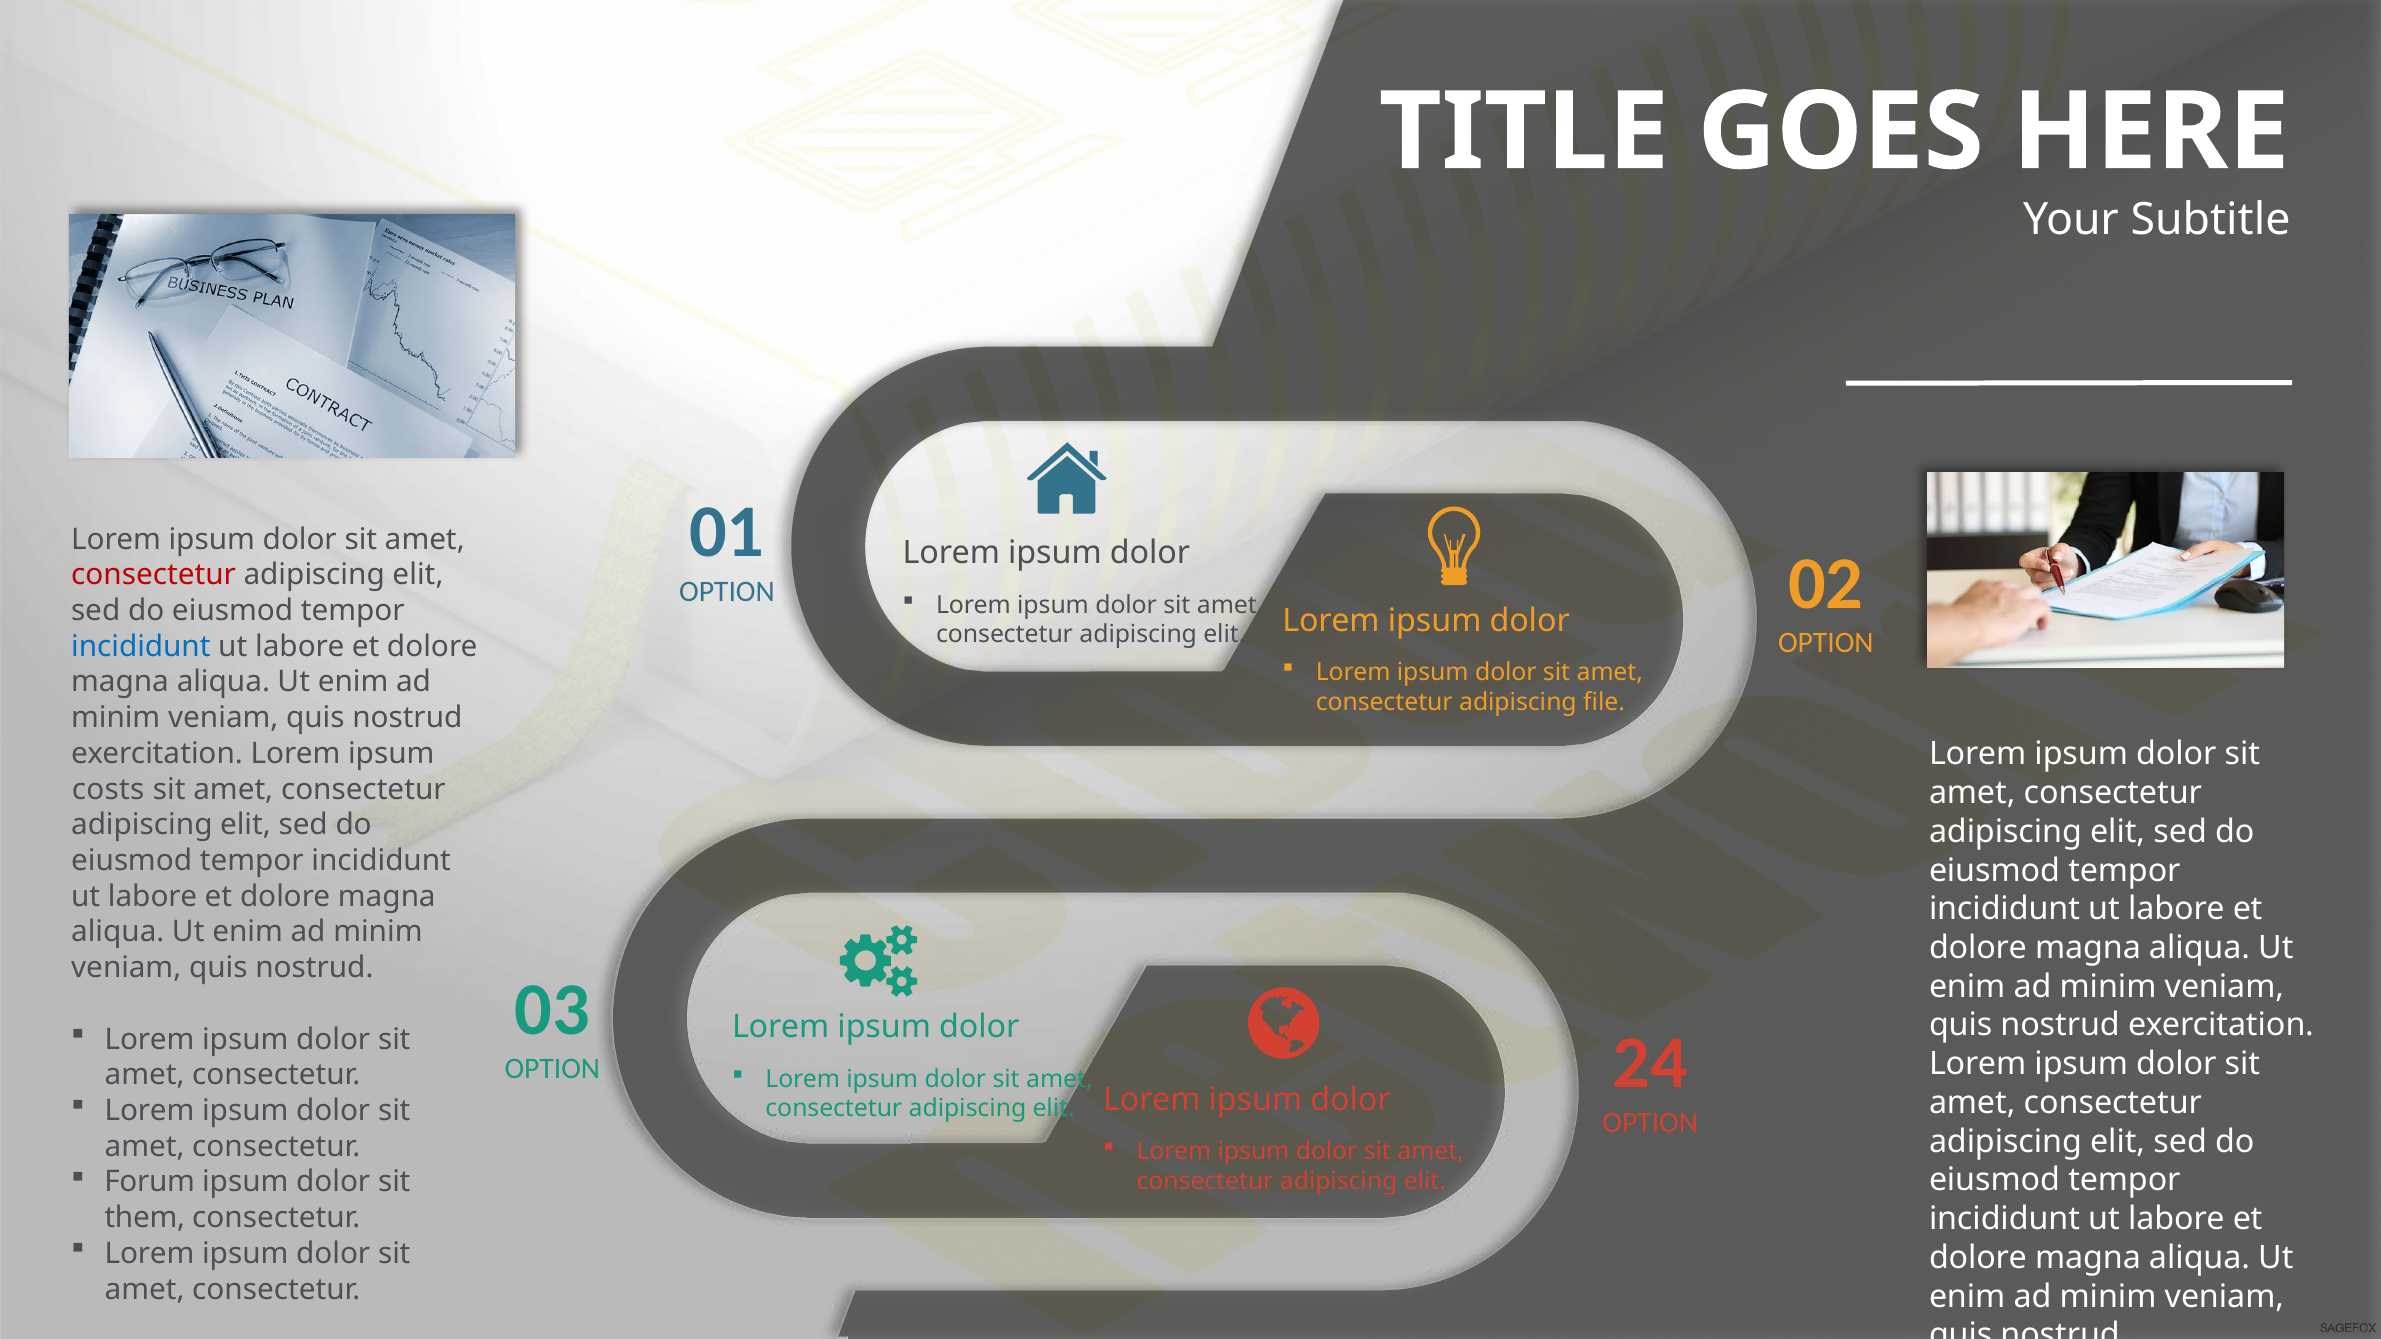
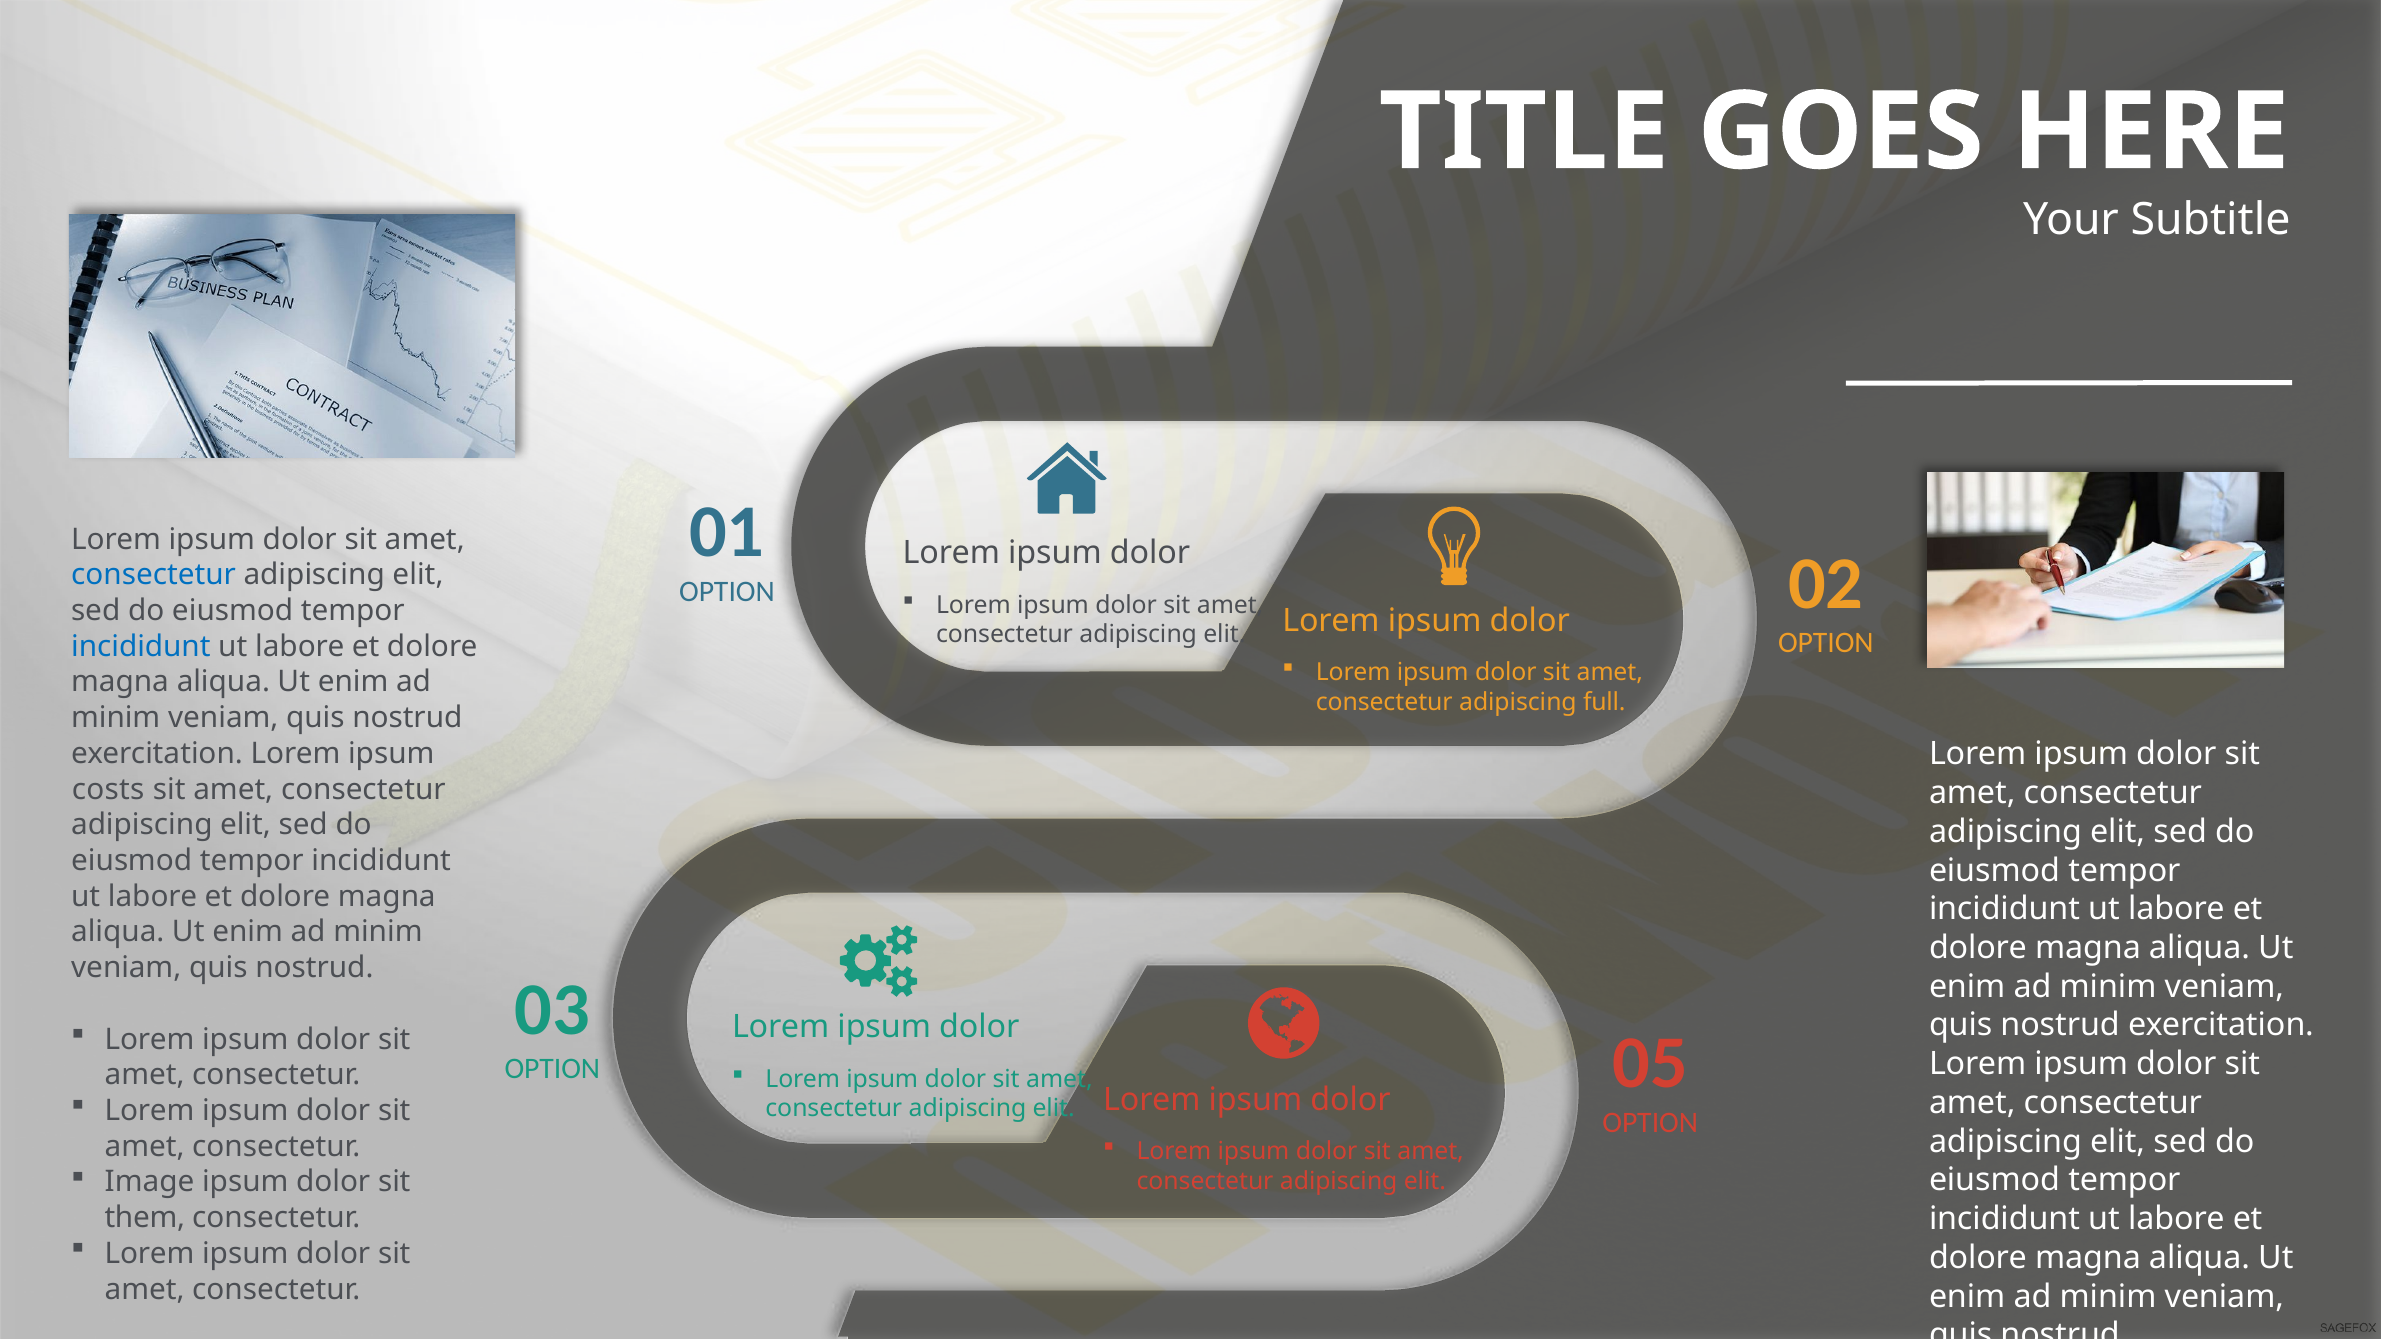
consectetur at (154, 575) colour: red -> blue
file: file -> full
24: 24 -> 05
Forum: Forum -> Image
